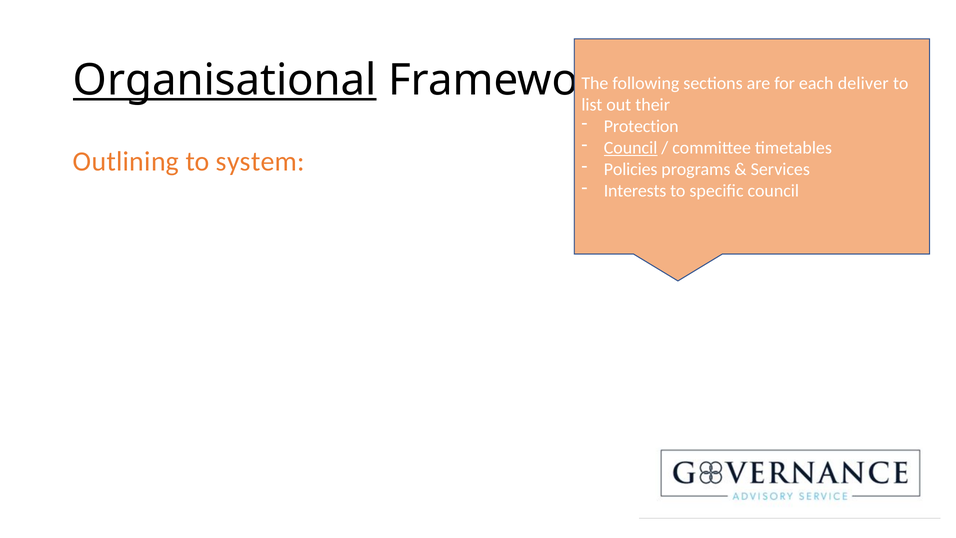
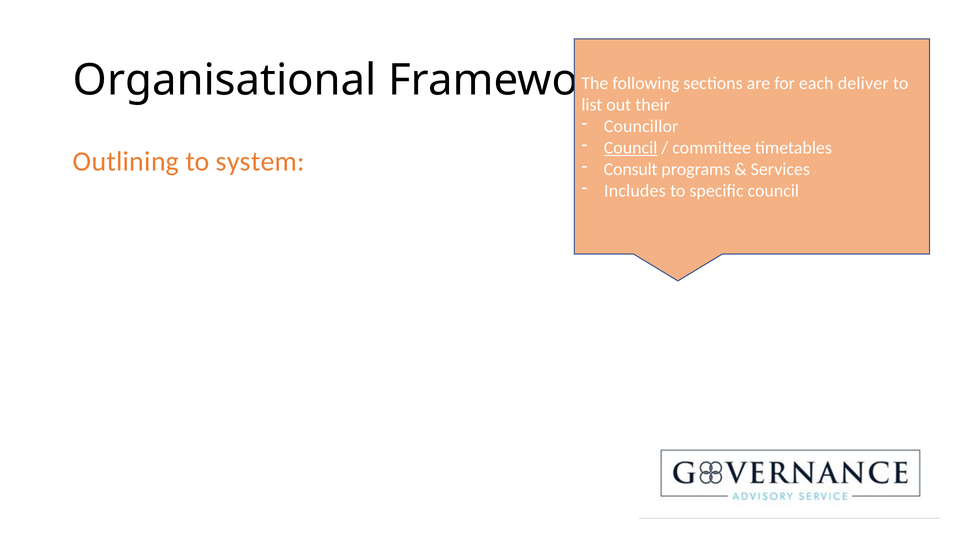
Organisational underline: present -> none
Protection: Protection -> Councillor
Policies: Policies -> Consult
Interests: Interests -> Includes
